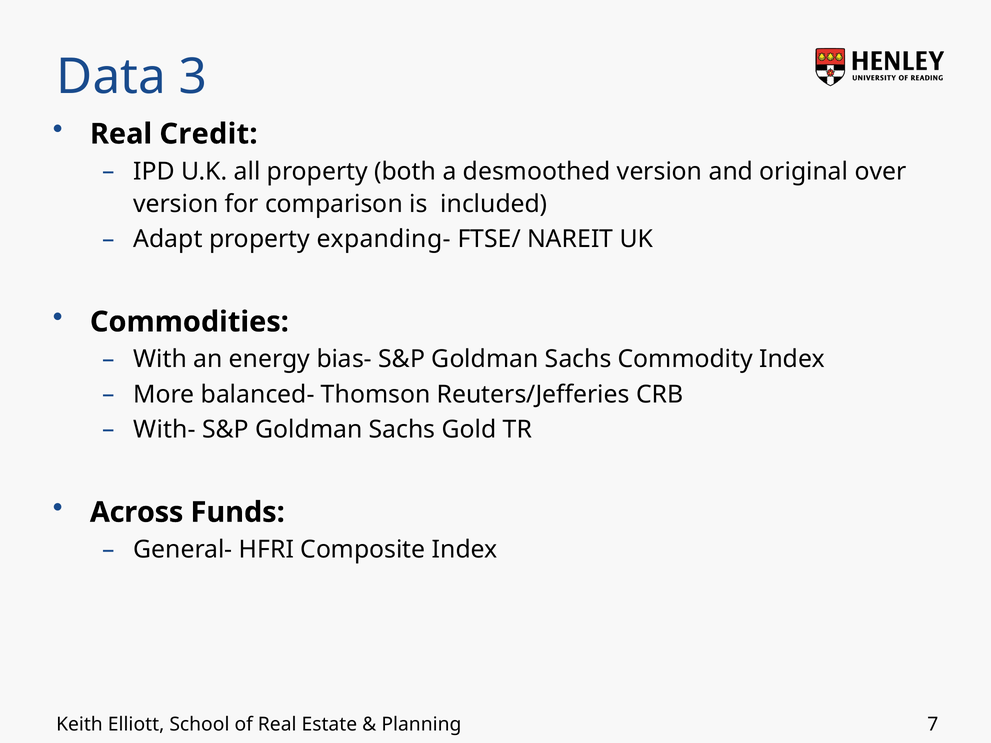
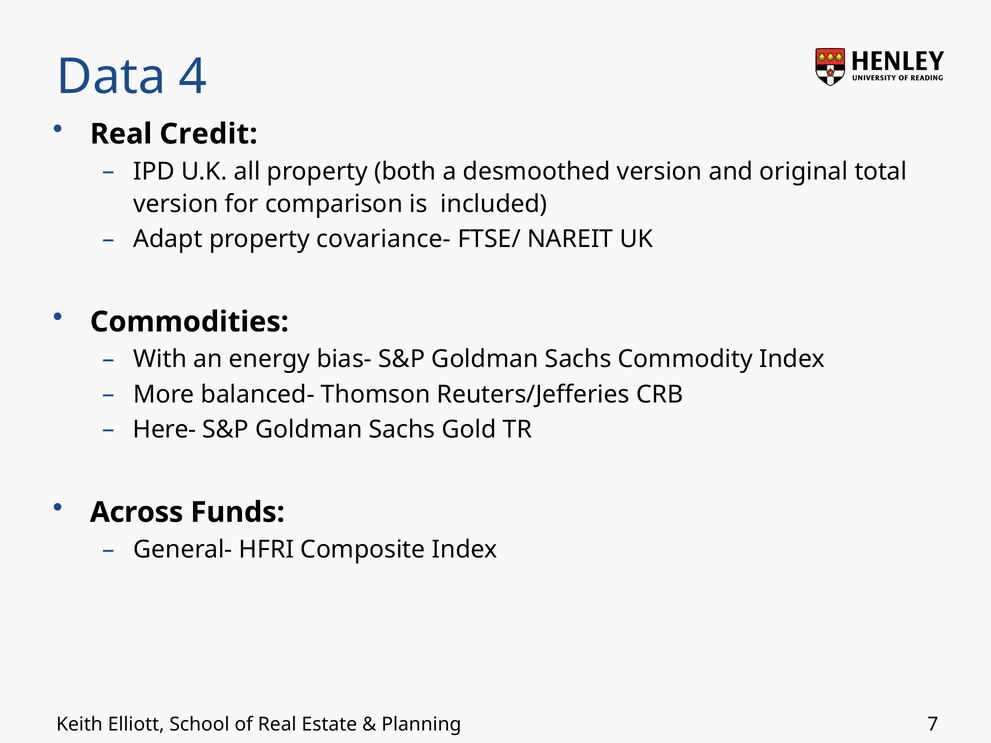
3: 3 -> 4
over: over -> total
expanding-: expanding- -> covariance-
With-: With- -> Here-
